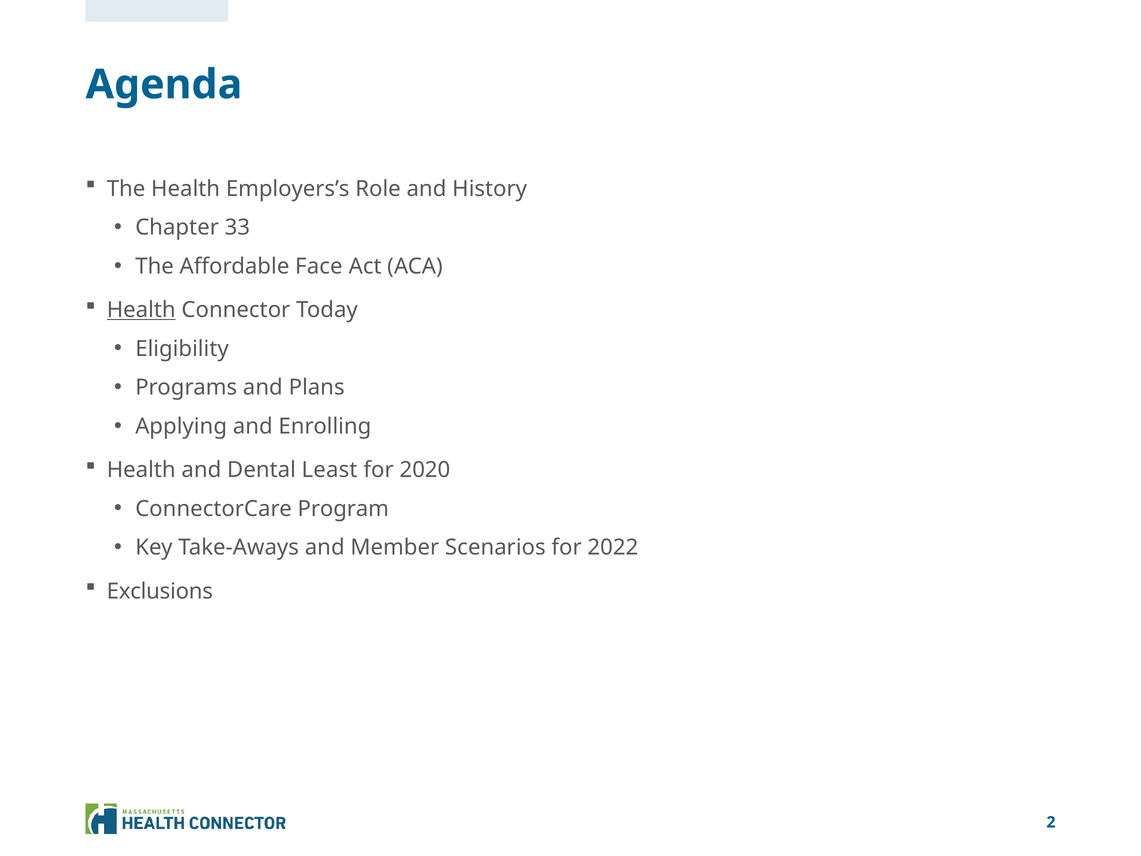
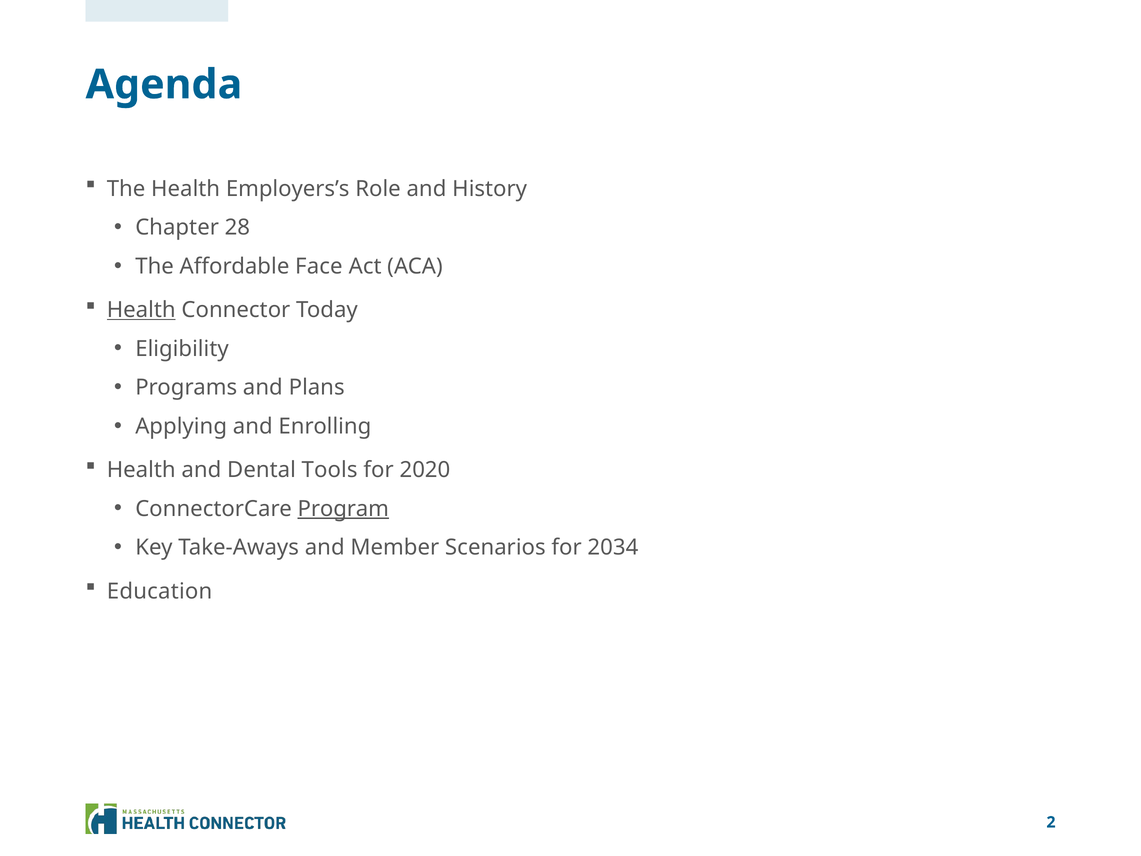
33: 33 -> 28
Least: Least -> Tools
Program underline: none -> present
2022: 2022 -> 2034
Exclusions: Exclusions -> Education
